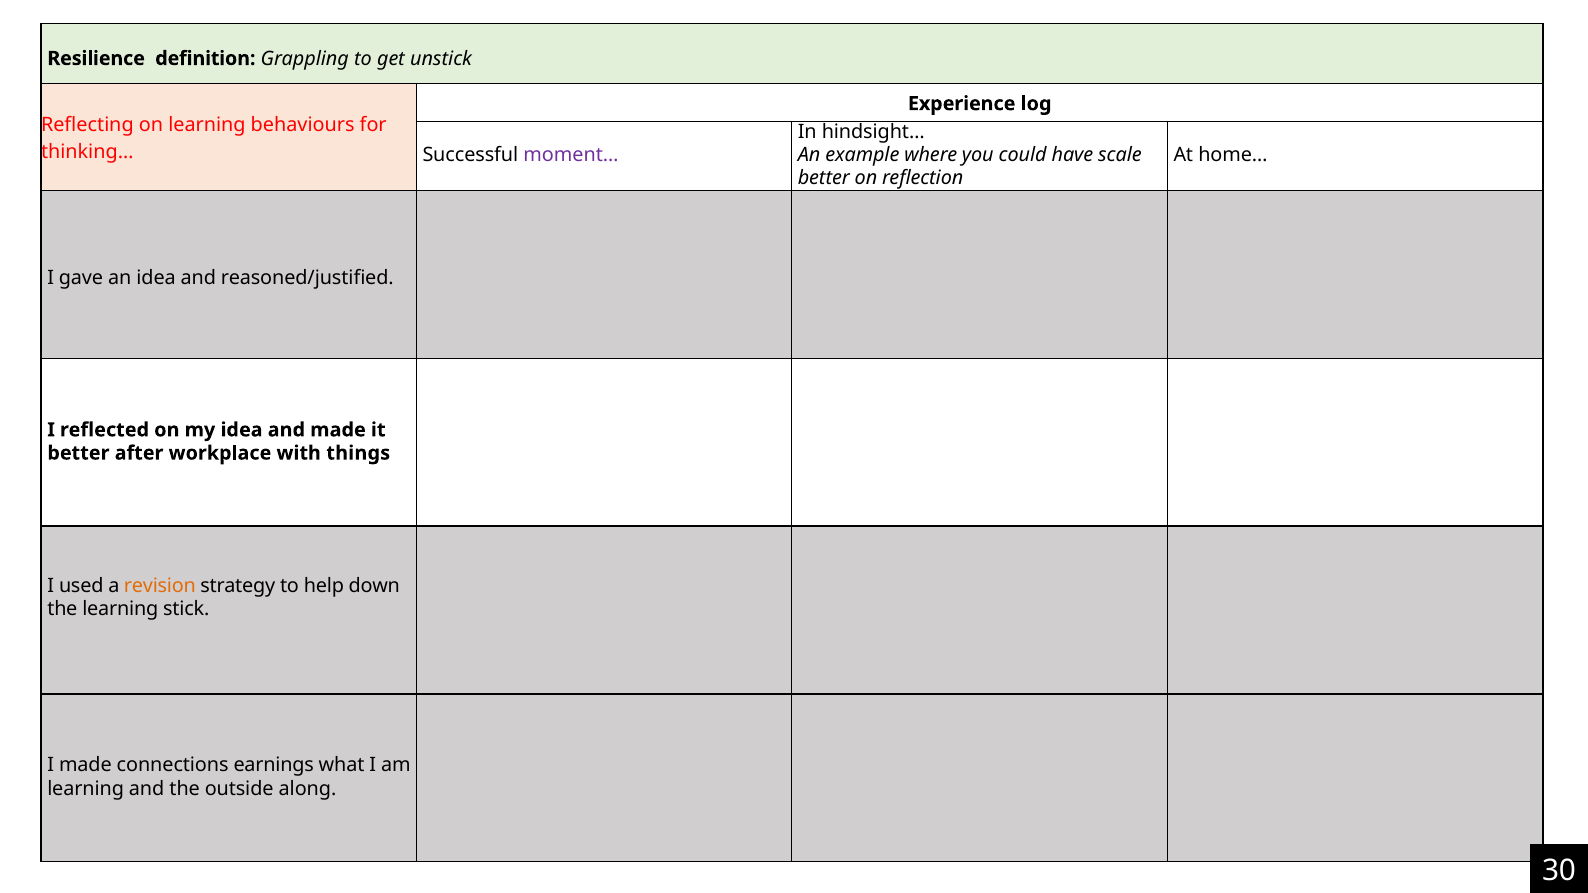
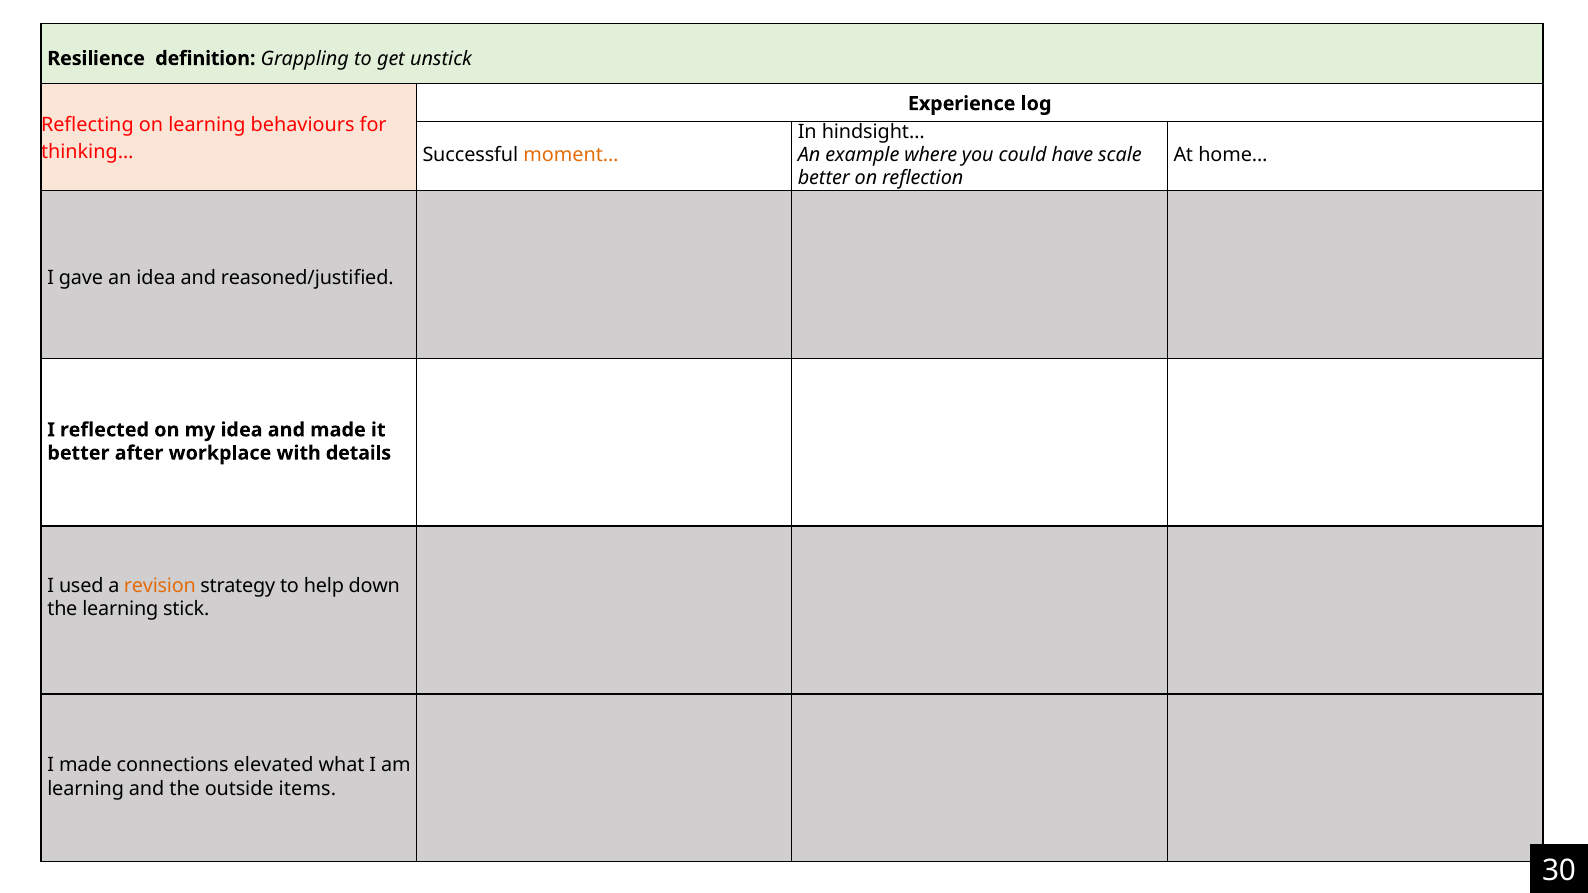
moment… colour: purple -> orange
things: things -> details
earnings: earnings -> elevated
along: along -> items
